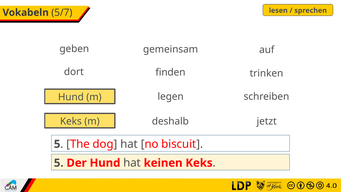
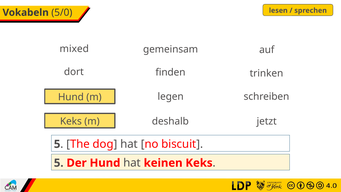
5/7: 5/7 -> 5/0
geben: geben -> mixed
